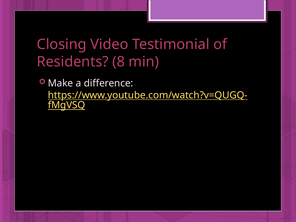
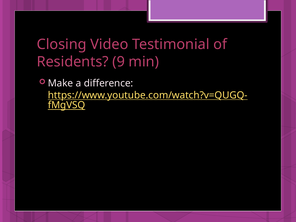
8: 8 -> 9
